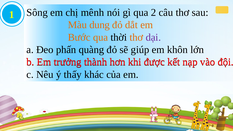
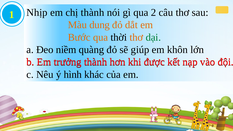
Sông: Sông -> Nhịp
chị mênh: mênh -> thành
dại colour: purple -> green
phấn: phấn -> niềm
thấy: thấy -> hình
